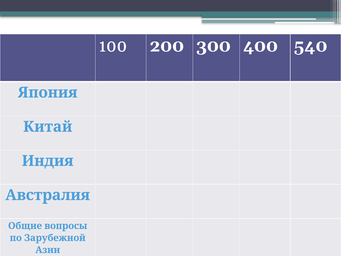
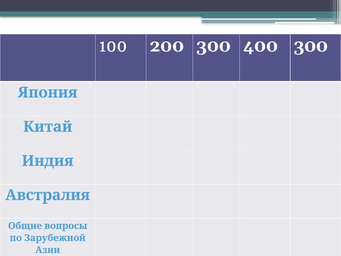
400 540: 540 -> 300
